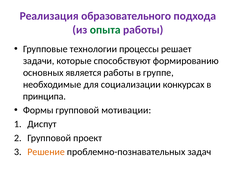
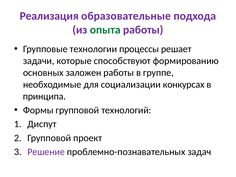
образовательного: образовательного -> образовательные
является: является -> заложен
мотивации: мотивации -> технологий
Решение colour: orange -> purple
